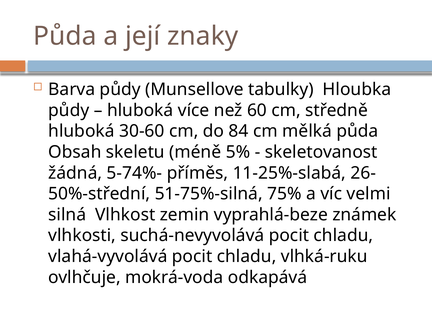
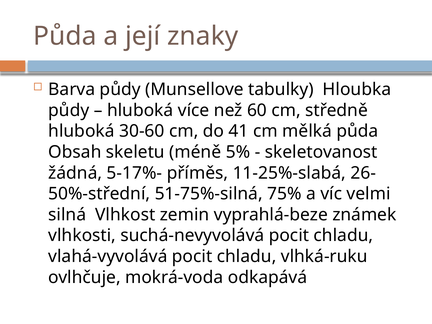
84: 84 -> 41
5-74%-: 5-74%- -> 5-17%-
